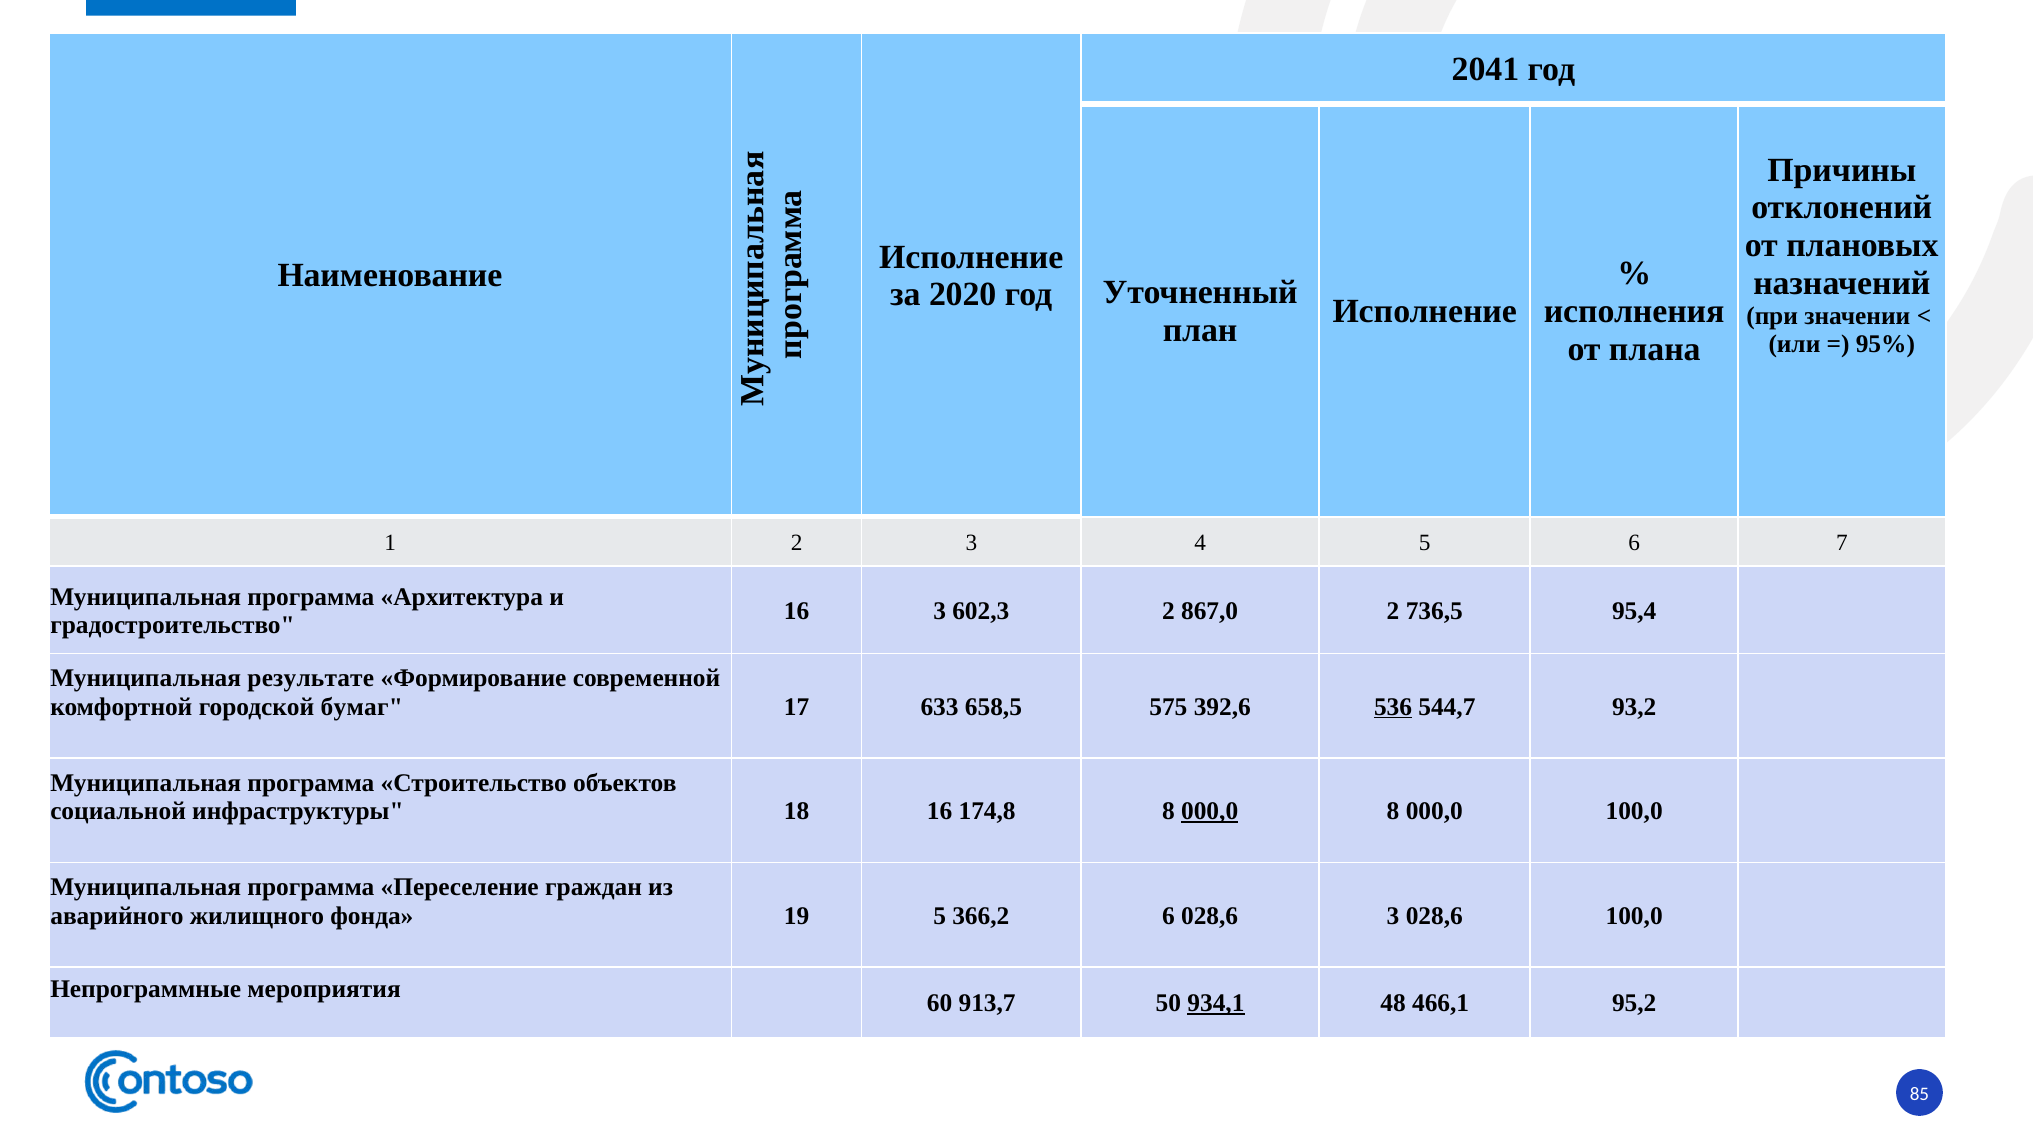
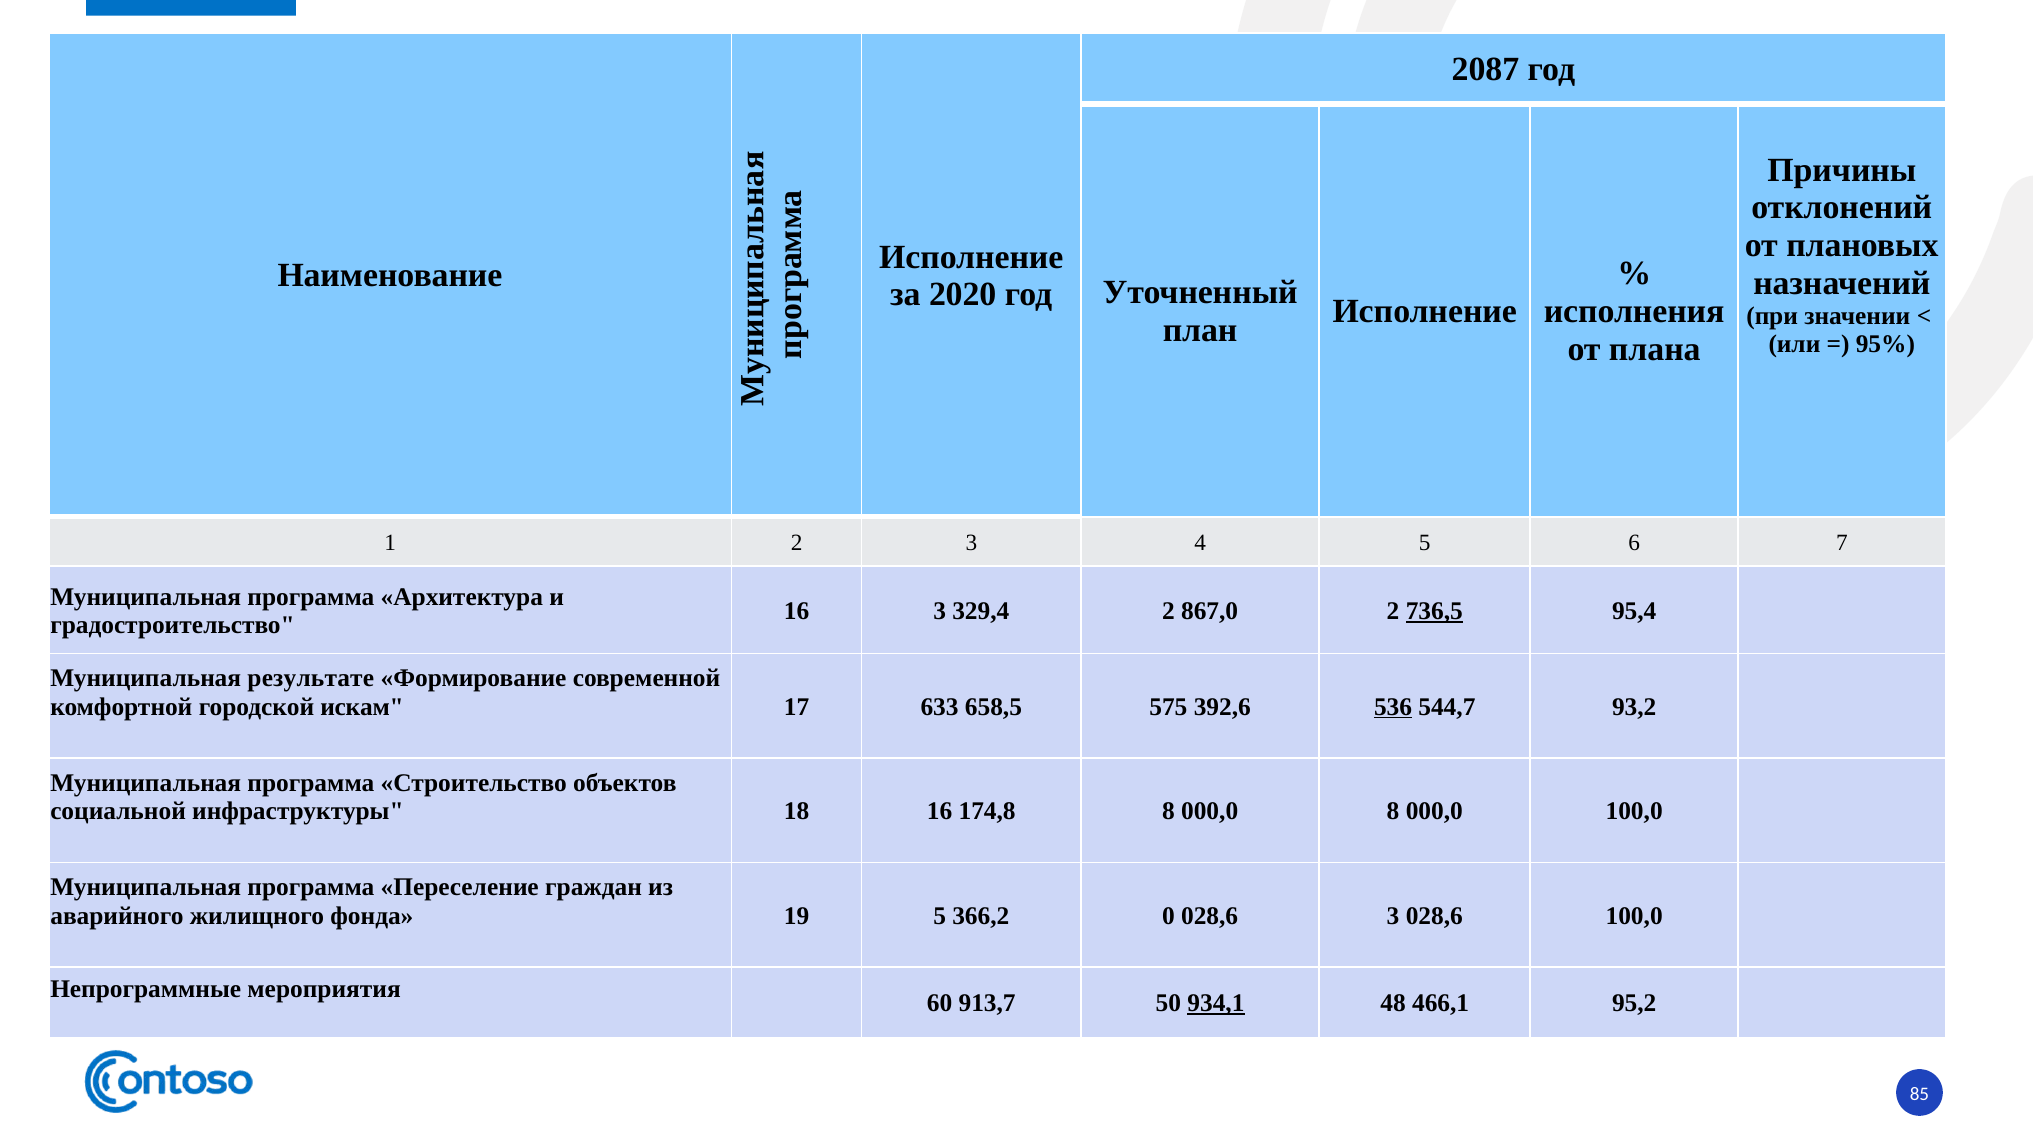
2041: 2041 -> 2087
602,3: 602,3 -> 329,4
736,5 underline: none -> present
бумаг: бумаг -> искам
000,0 at (1210, 811) underline: present -> none
366,2 6: 6 -> 0
